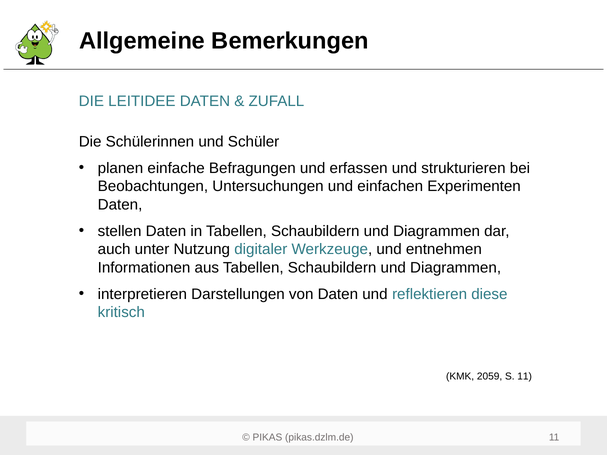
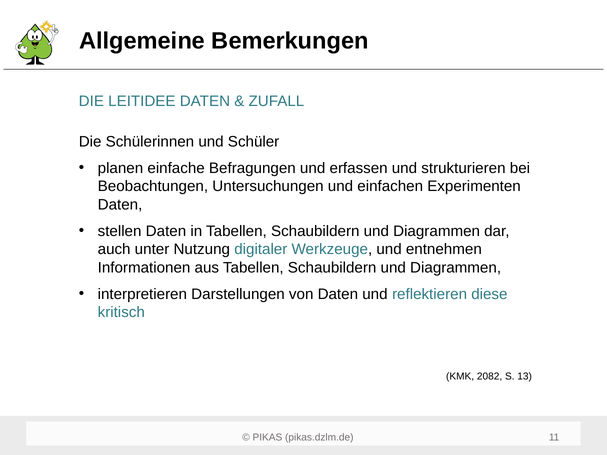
2059: 2059 -> 2082
S 11: 11 -> 13
